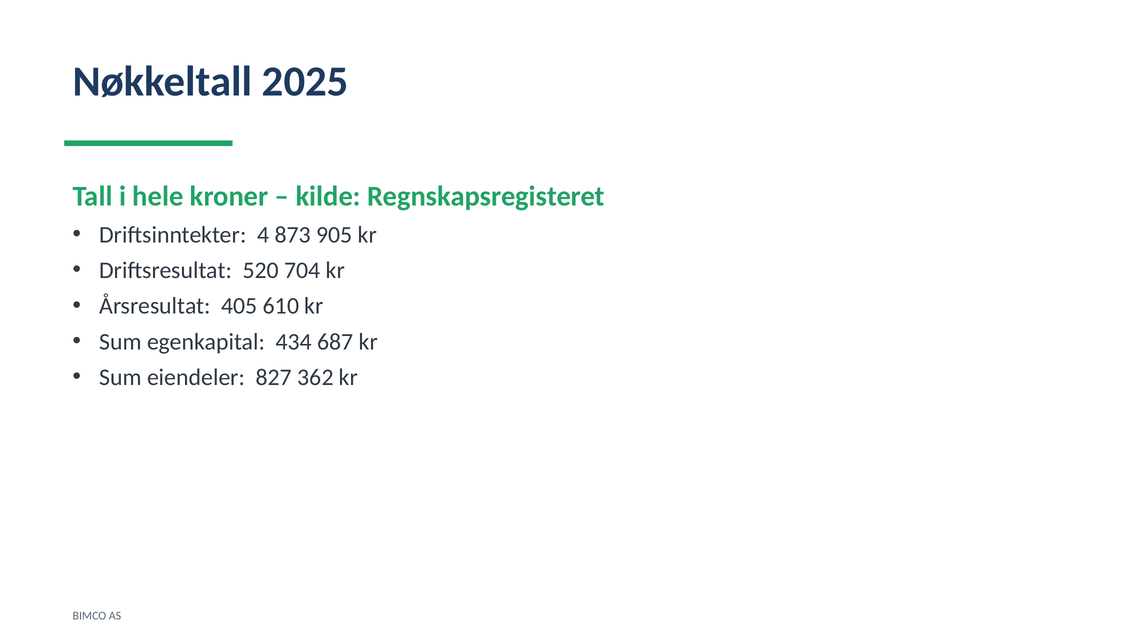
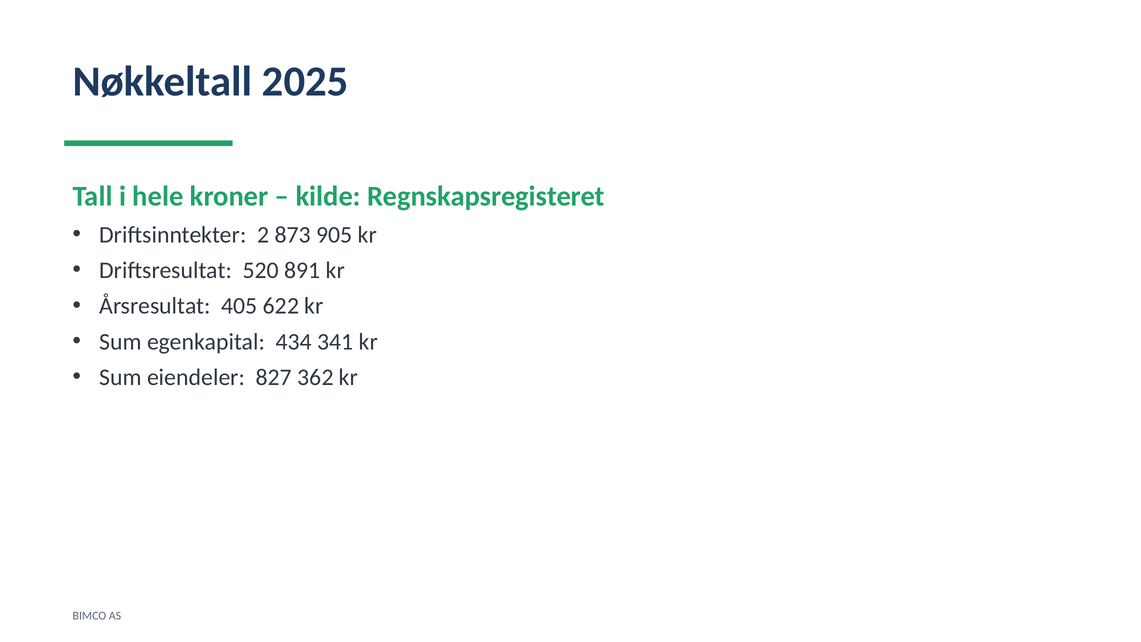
4: 4 -> 2
704: 704 -> 891
610: 610 -> 622
687: 687 -> 341
